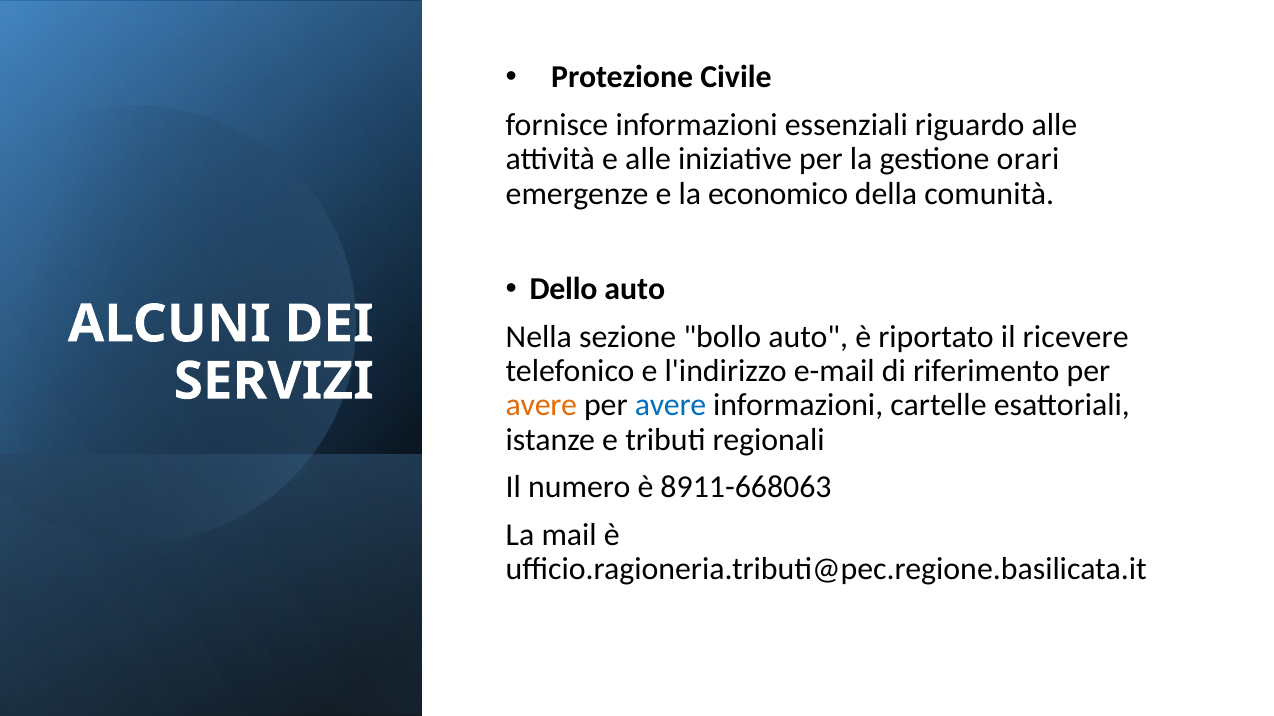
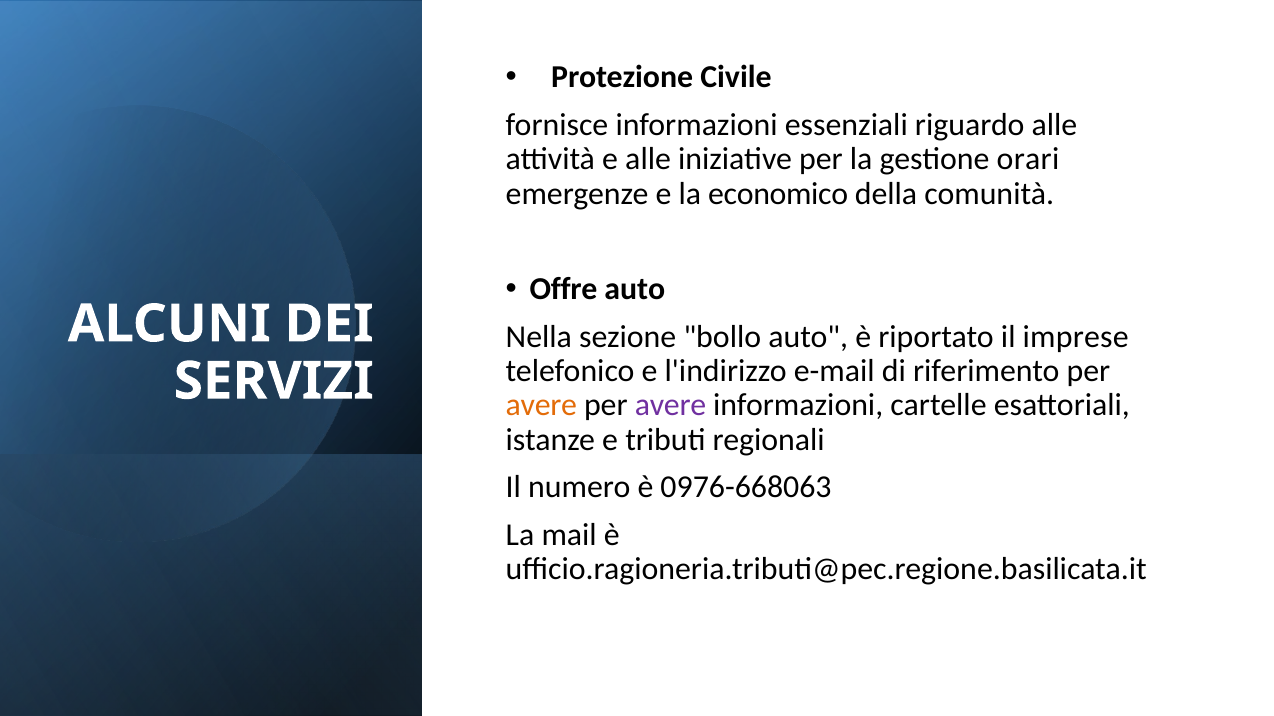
Dello: Dello -> Offre
ricevere: ricevere -> imprese
avere at (671, 406) colour: blue -> purple
8911-668063: 8911-668063 -> 0976-668063
